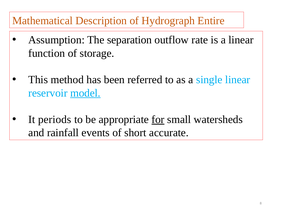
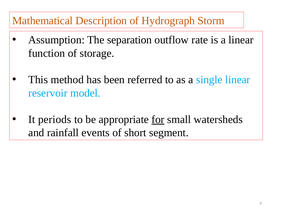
Entire: Entire -> Storm
model underline: present -> none
accurate: accurate -> segment
